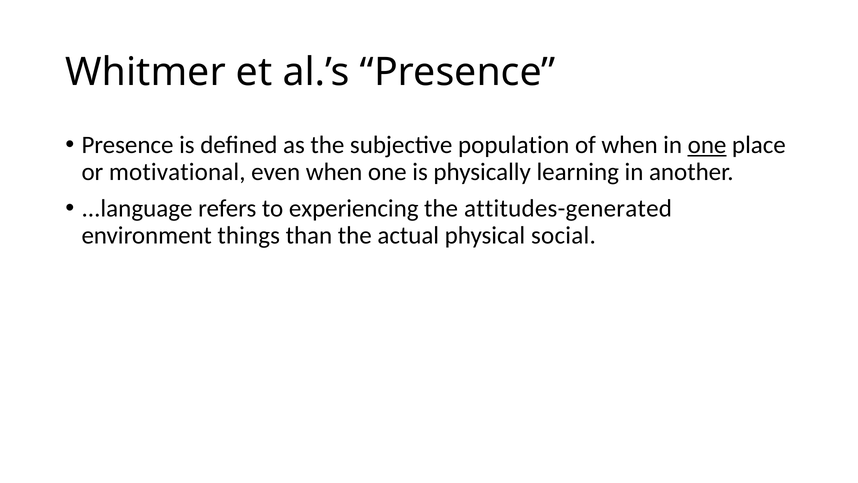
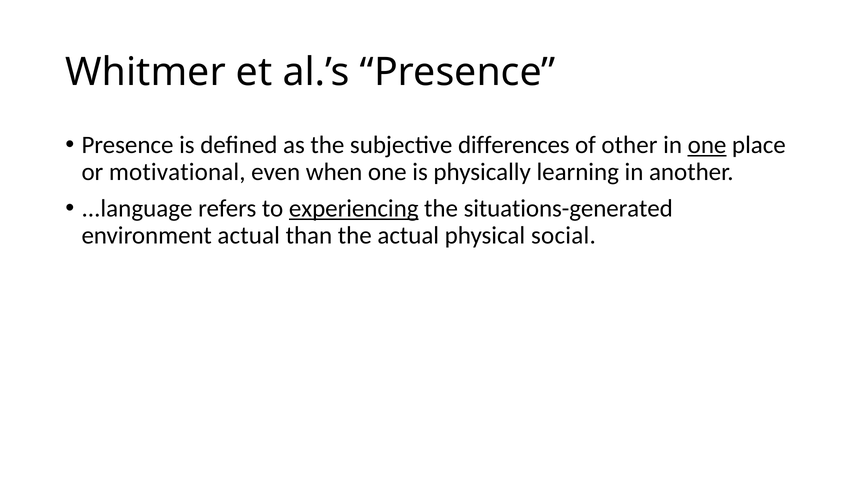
population: population -> differences
of when: when -> other
experiencing underline: none -> present
attitudes-generated: attitudes-generated -> situations-generated
environment things: things -> actual
